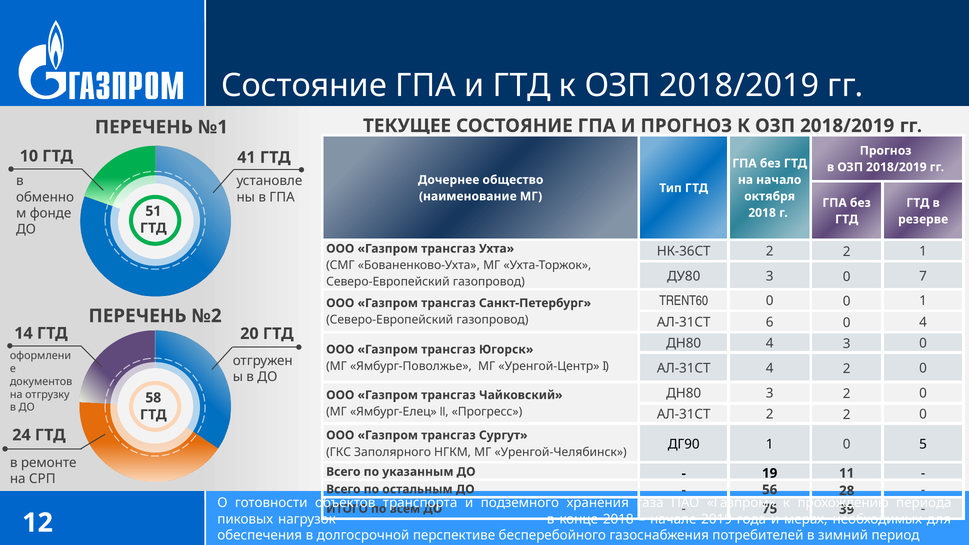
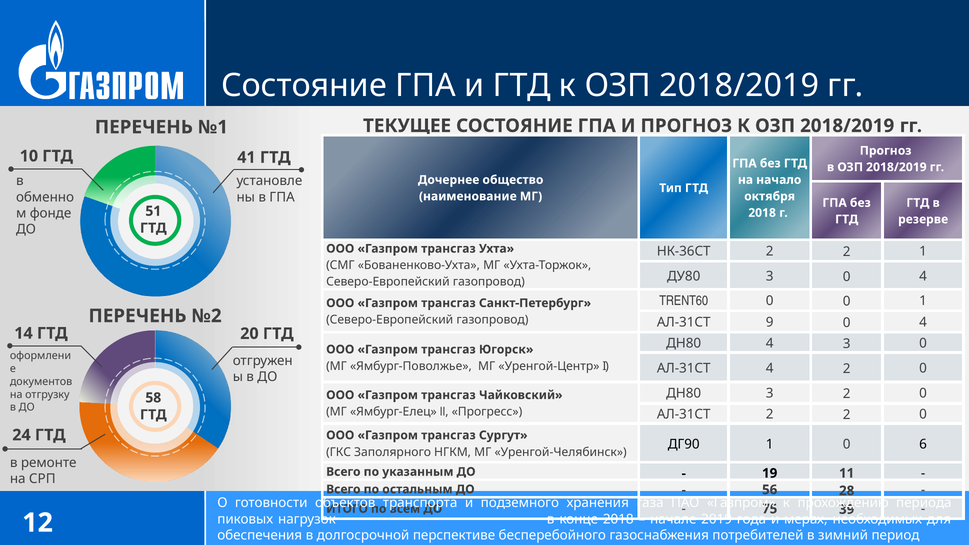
3 0 7: 7 -> 4
6: 6 -> 9
5: 5 -> 6
